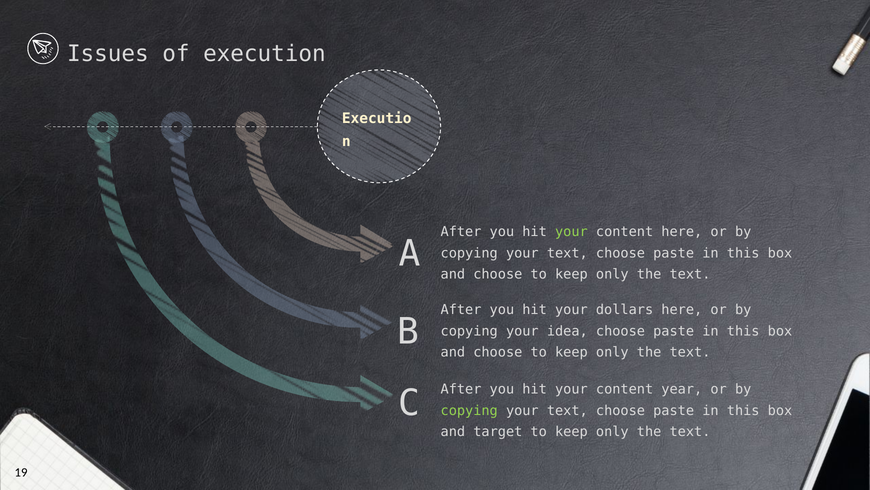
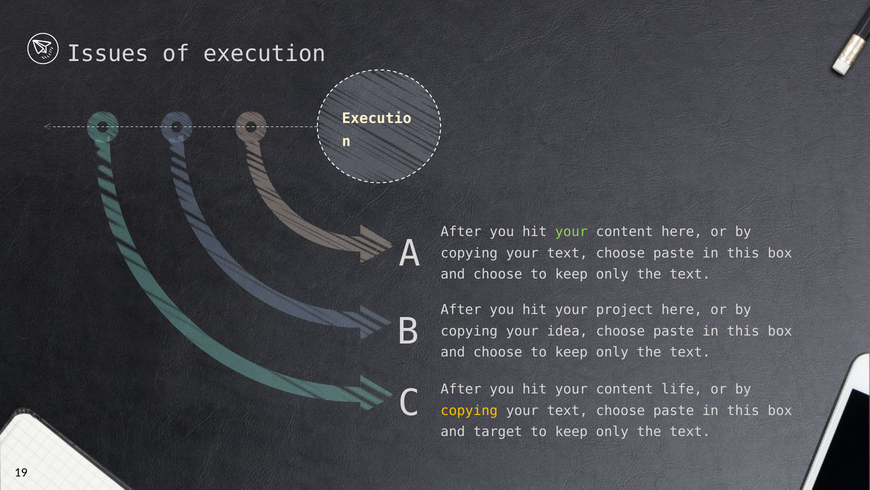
dollars: dollars -> project
year: year -> life
copying at (469, 410) colour: light green -> yellow
